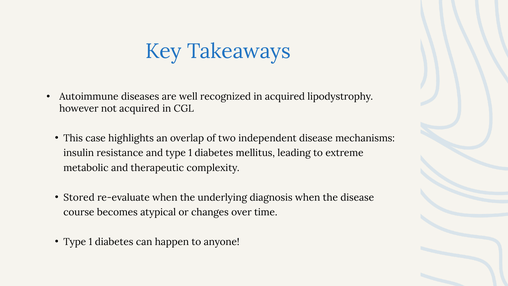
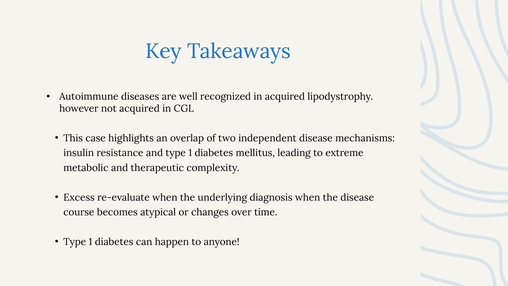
Stored: Stored -> Excess
